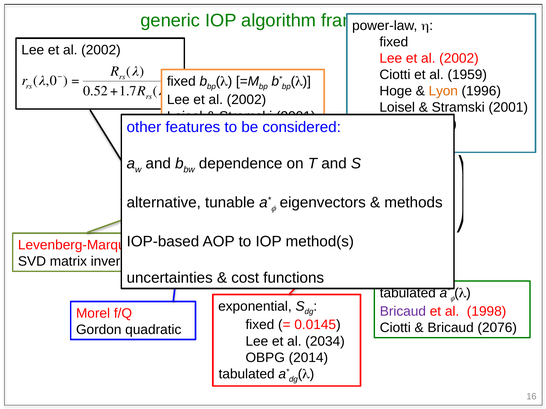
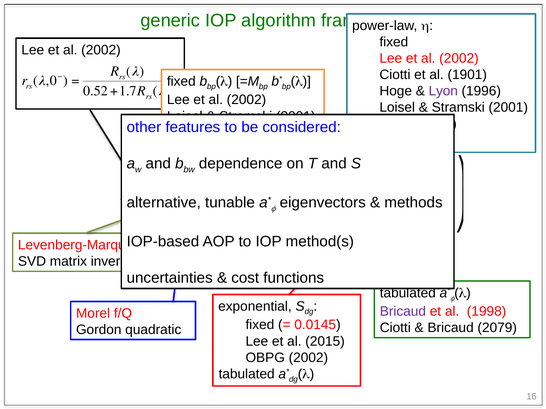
1959: 1959 -> 1901
Lyon colour: orange -> purple
2076: 2076 -> 2079
2034: 2034 -> 2015
OBPG 2014: 2014 -> 2002
